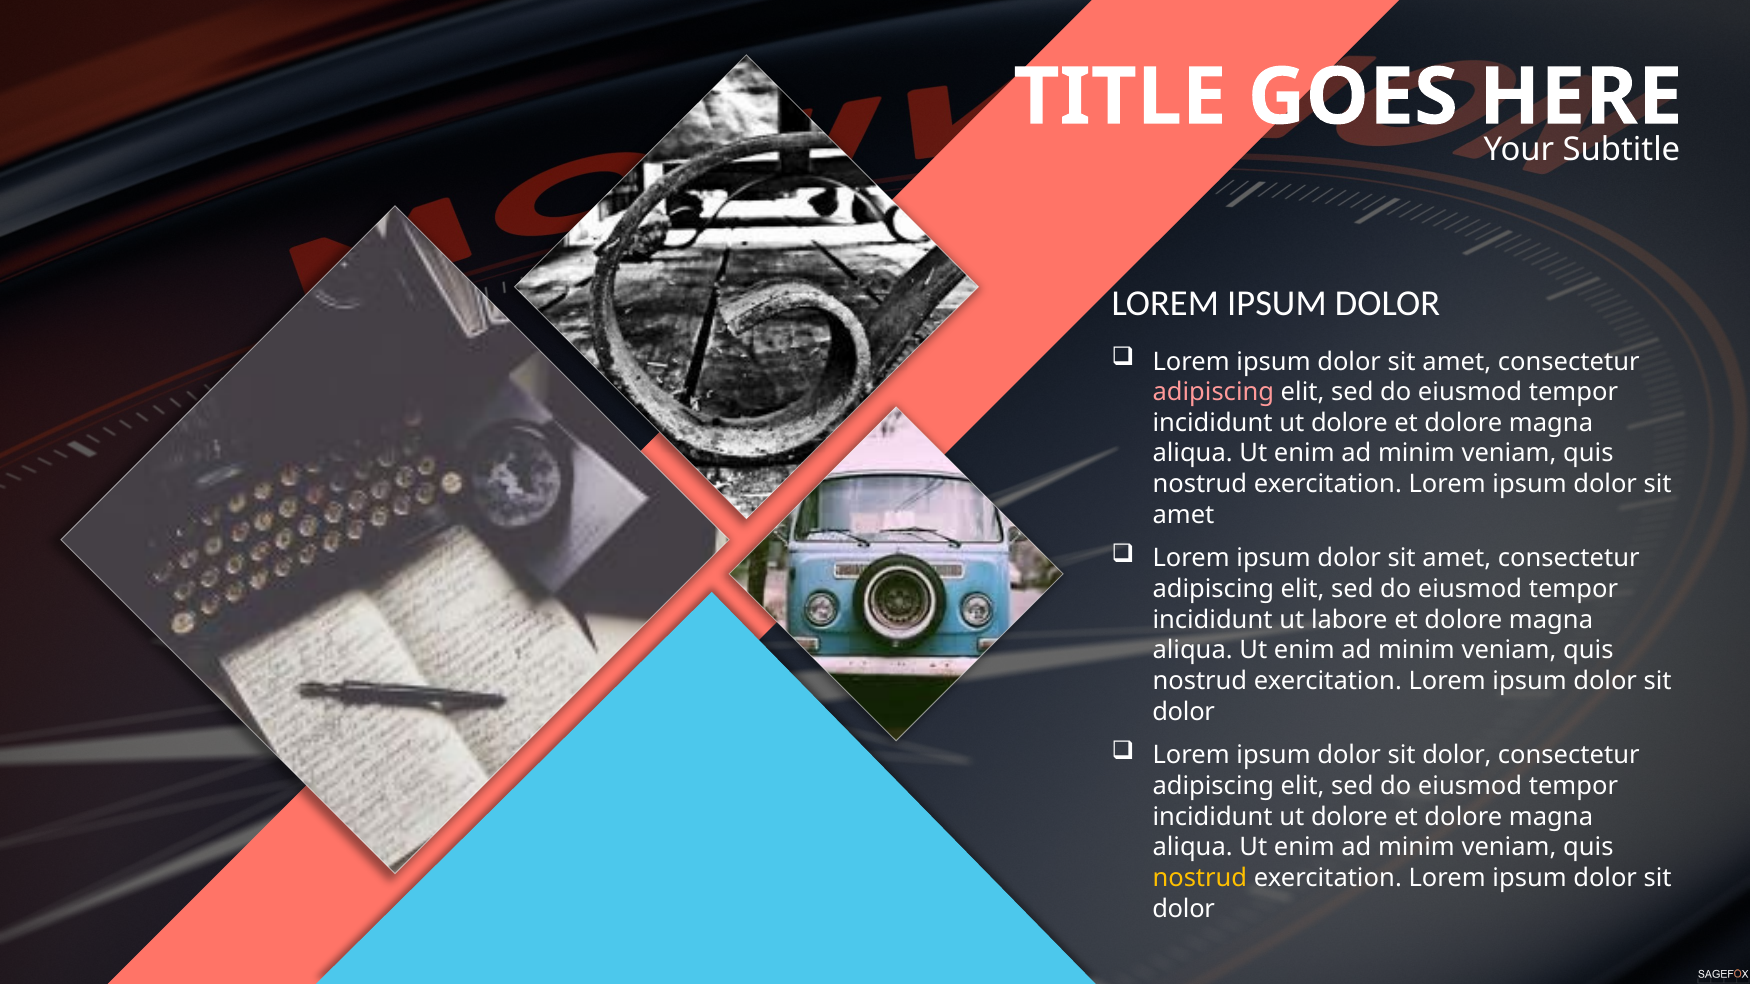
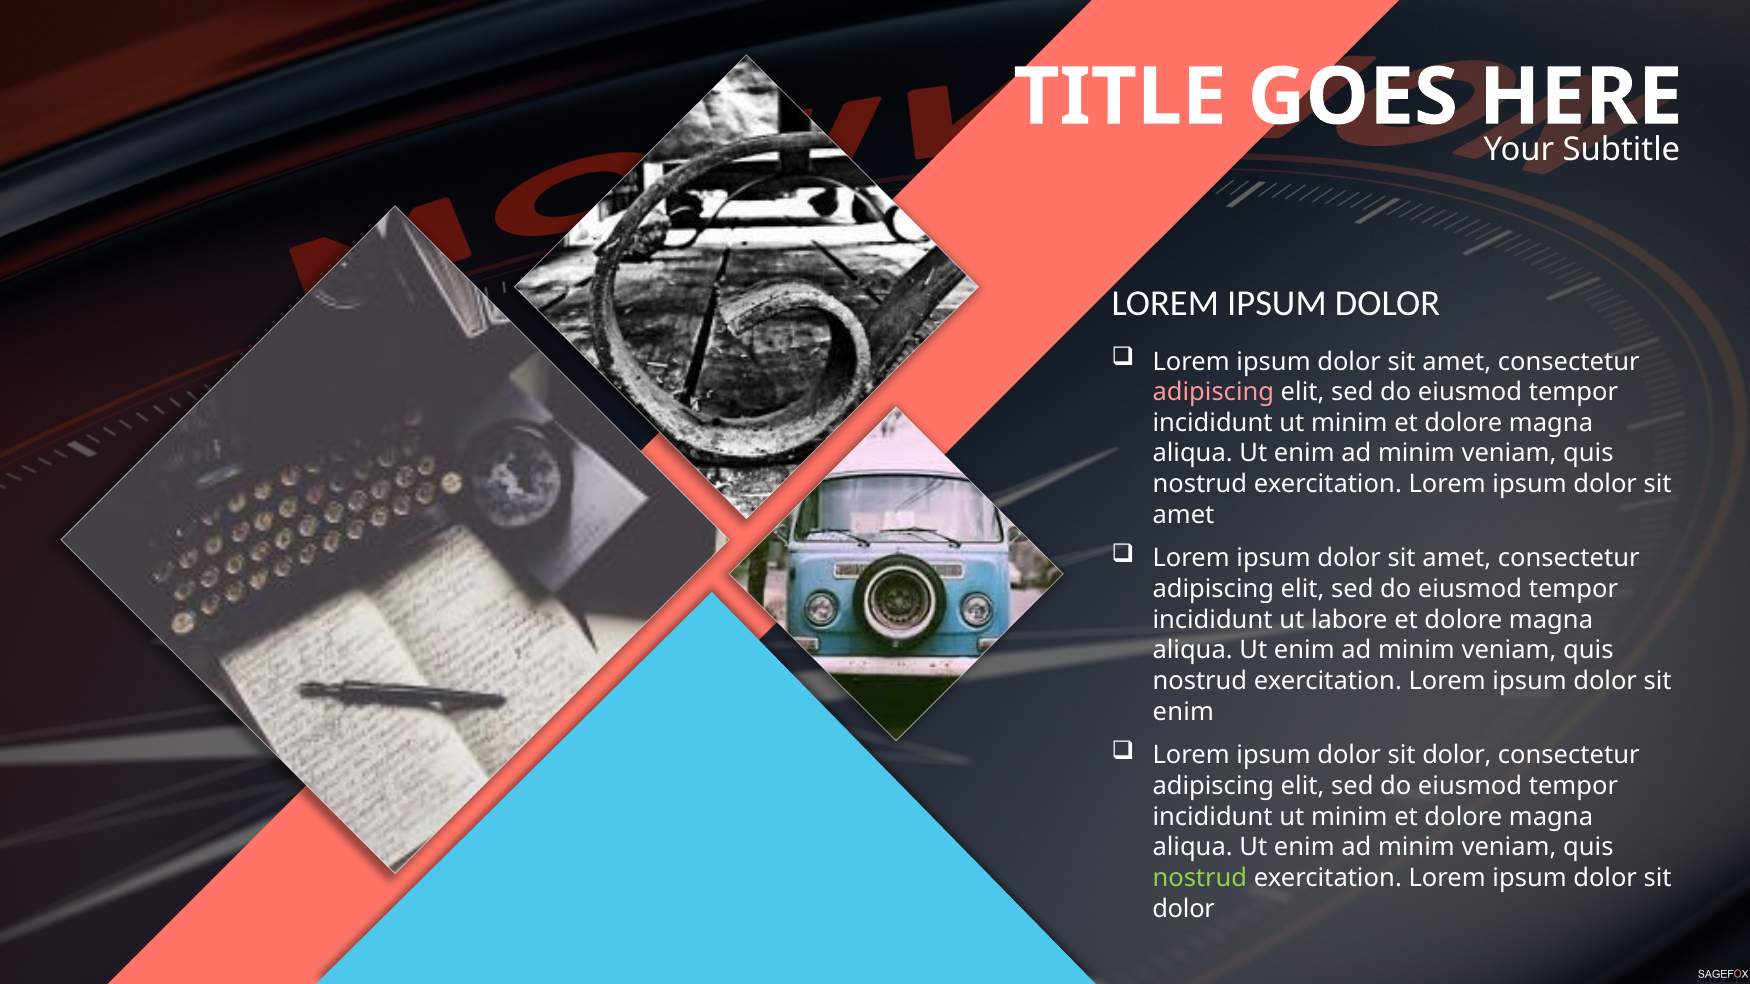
dolore at (1349, 423): dolore -> minim
dolor at (1184, 712): dolor -> enim
dolore at (1349, 817): dolore -> minim
nostrud at (1200, 878) colour: yellow -> light green
